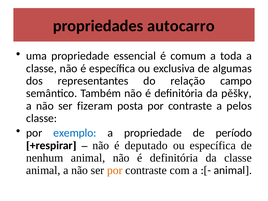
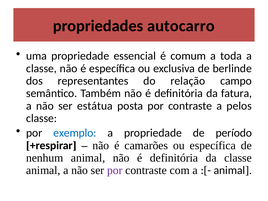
algumas: algumas -> berlinde
pěšky: pěšky -> fatura
fizeram: fizeram -> estátua
deputado: deputado -> camarões
por at (115, 170) colour: orange -> purple
